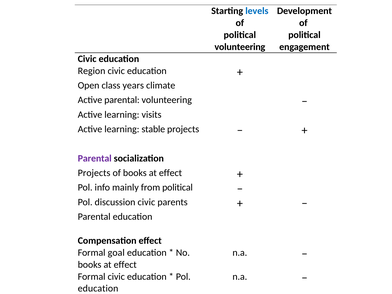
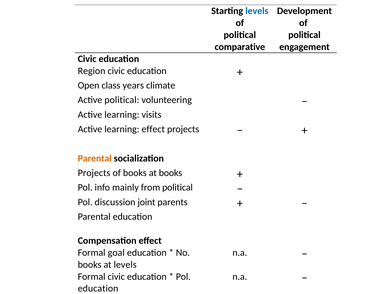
volunteering at (240, 47): volunteering -> comparative
Active parental: parental -> political
learning stable: stable -> effect
Parental at (95, 158) colour: purple -> orange
of books at effect: effect -> books
discussion civic: civic -> joint
effect at (125, 265): effect -> levels
